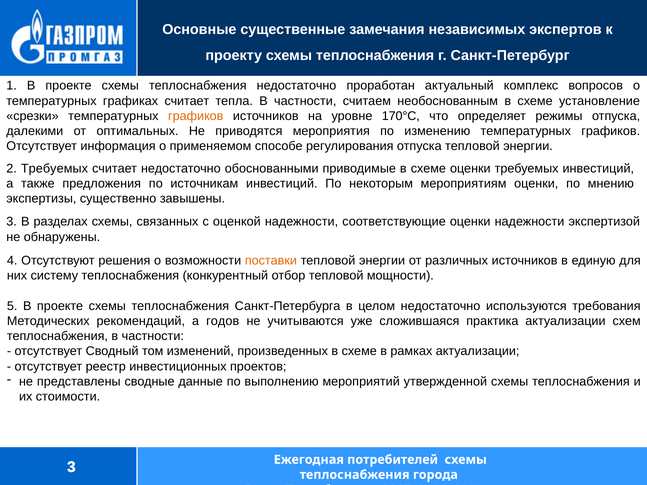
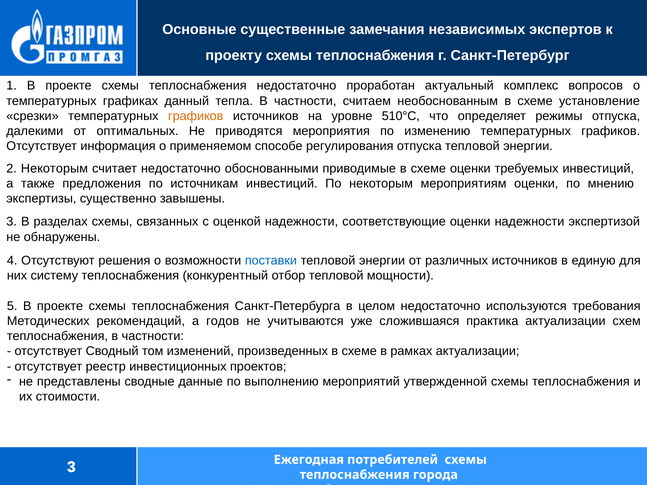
графиках считает: считает -> данный
170°С: 170°С -> 510°С
2 Требуемых: Требуемых -> Некоторым
поставки colour: orange -> blue
